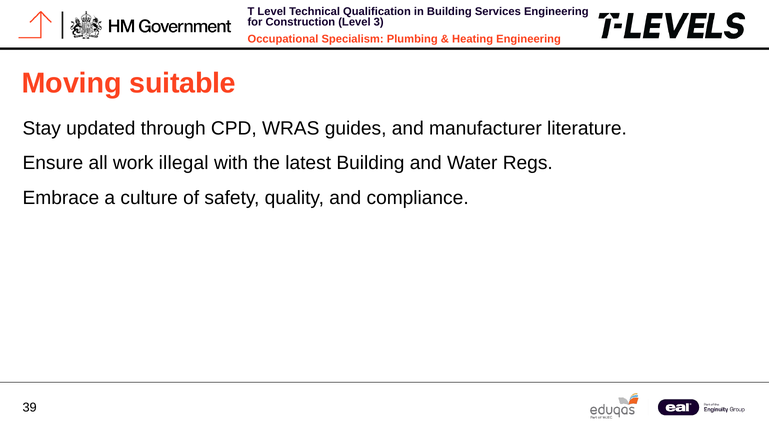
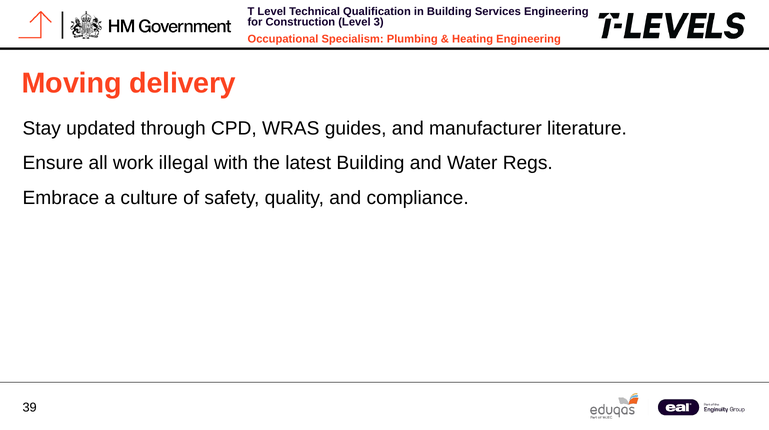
suitable: suitable -> delivery
